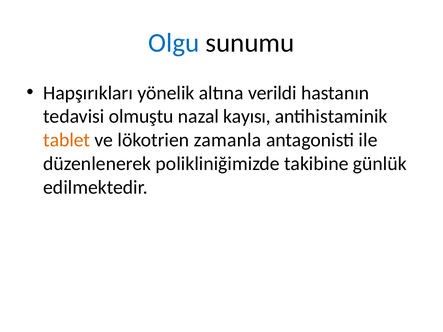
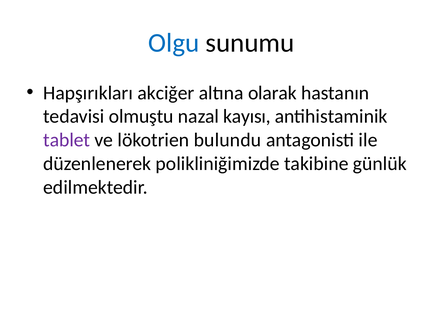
yönelik: yönelik -> akciğer
verildi: verildi -> olarak
tablet colour: orange -> purple
zamanla: zamanla -> bulundu
